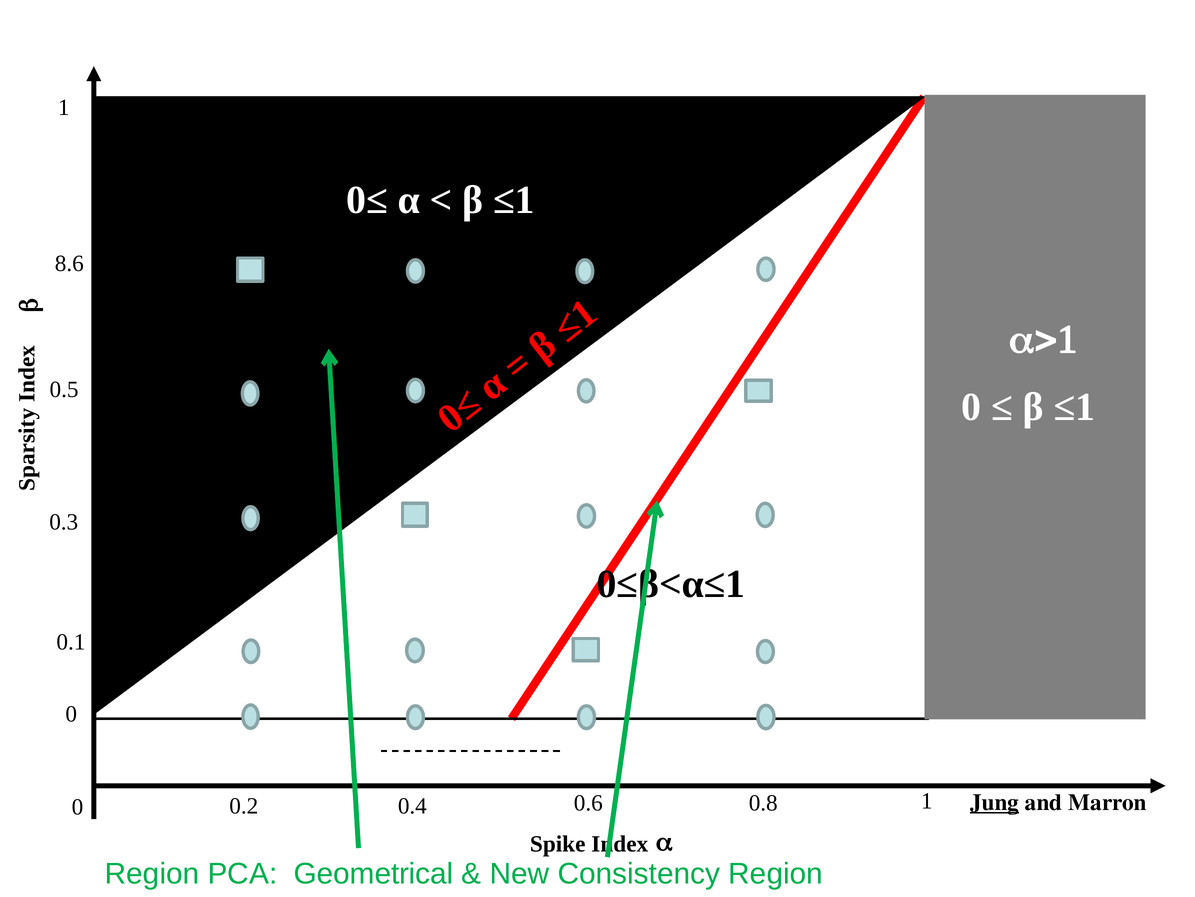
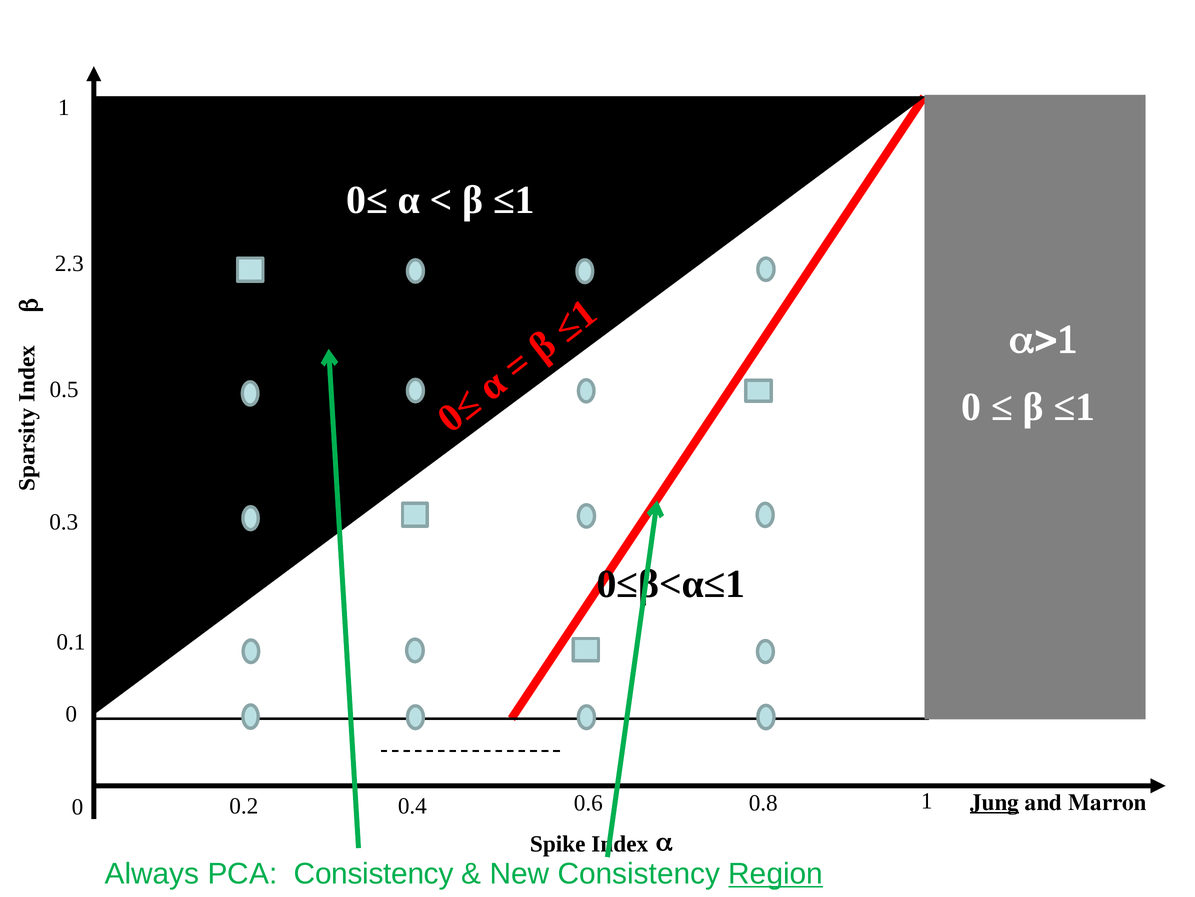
8.6: 8.6 -> 2.3
Region at (152, 873): Region -> Always
PCA Geometrical: Geometrical -> Consistency
Region at (776, 873) underline: none -> present
